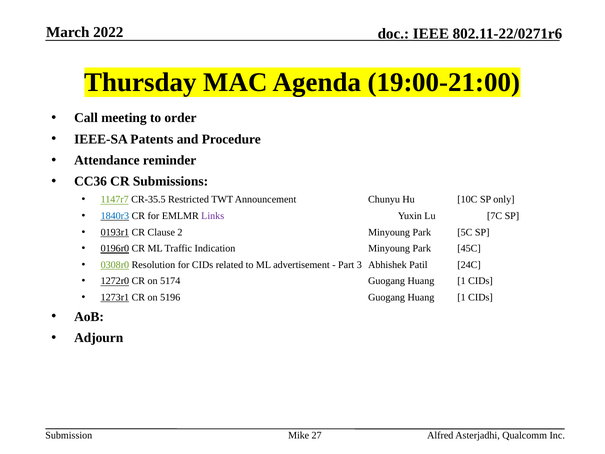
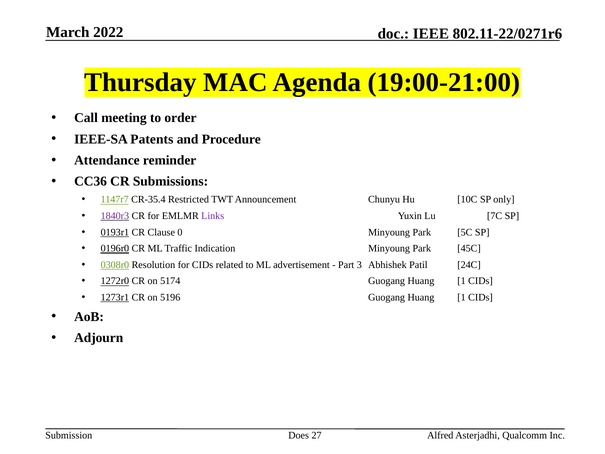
CR-35.5: CR-35.5 -> CR-35.4
1840r3 colour: blue -> purple
2: 2 -> 0
Mike: Mike -> Does
